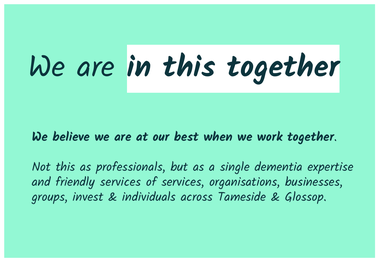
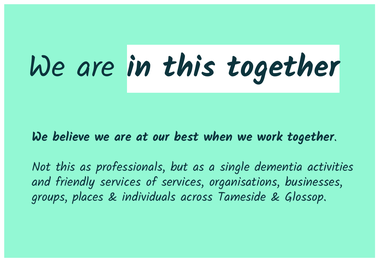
expertise: expertise -> activities
invest: invest -> places
